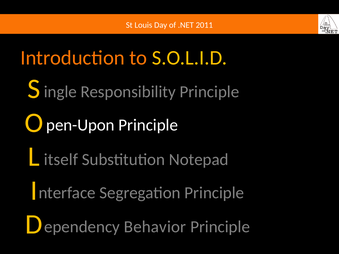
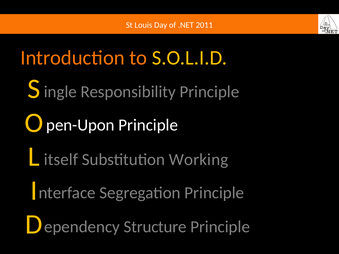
Notepad: Notepad -> Working
Behavior: Behavior -> Structure
